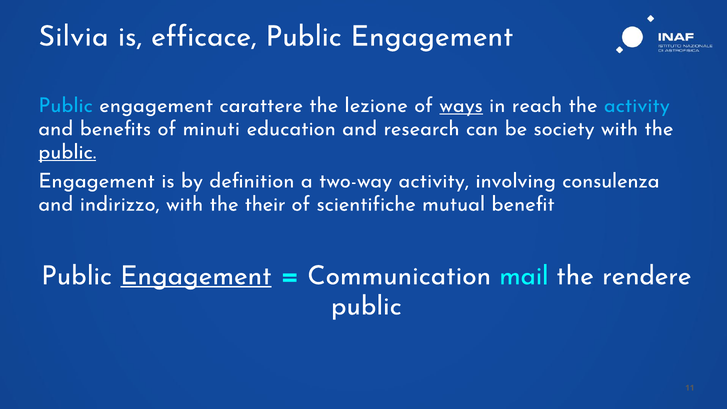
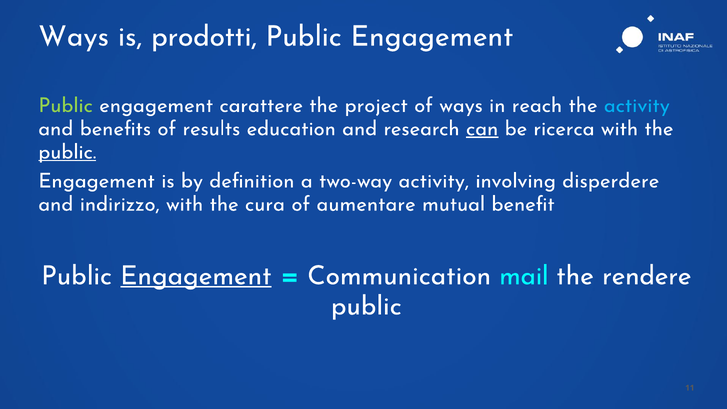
Silvia at (74, 36): Silvia -> Ways
efficace: efficace -> prodotti
Public at (66, 105) colour: light blue -> light green
lezione: lezione -> project
ways at (461, 105) underline: present -> none
minuti: minuti -> results
can underline: none -> present
society: society -> ricerca
consulenza: consulenza -> disperdere
their: their -> cura
scientifiche: scientifiche -> aumentare
